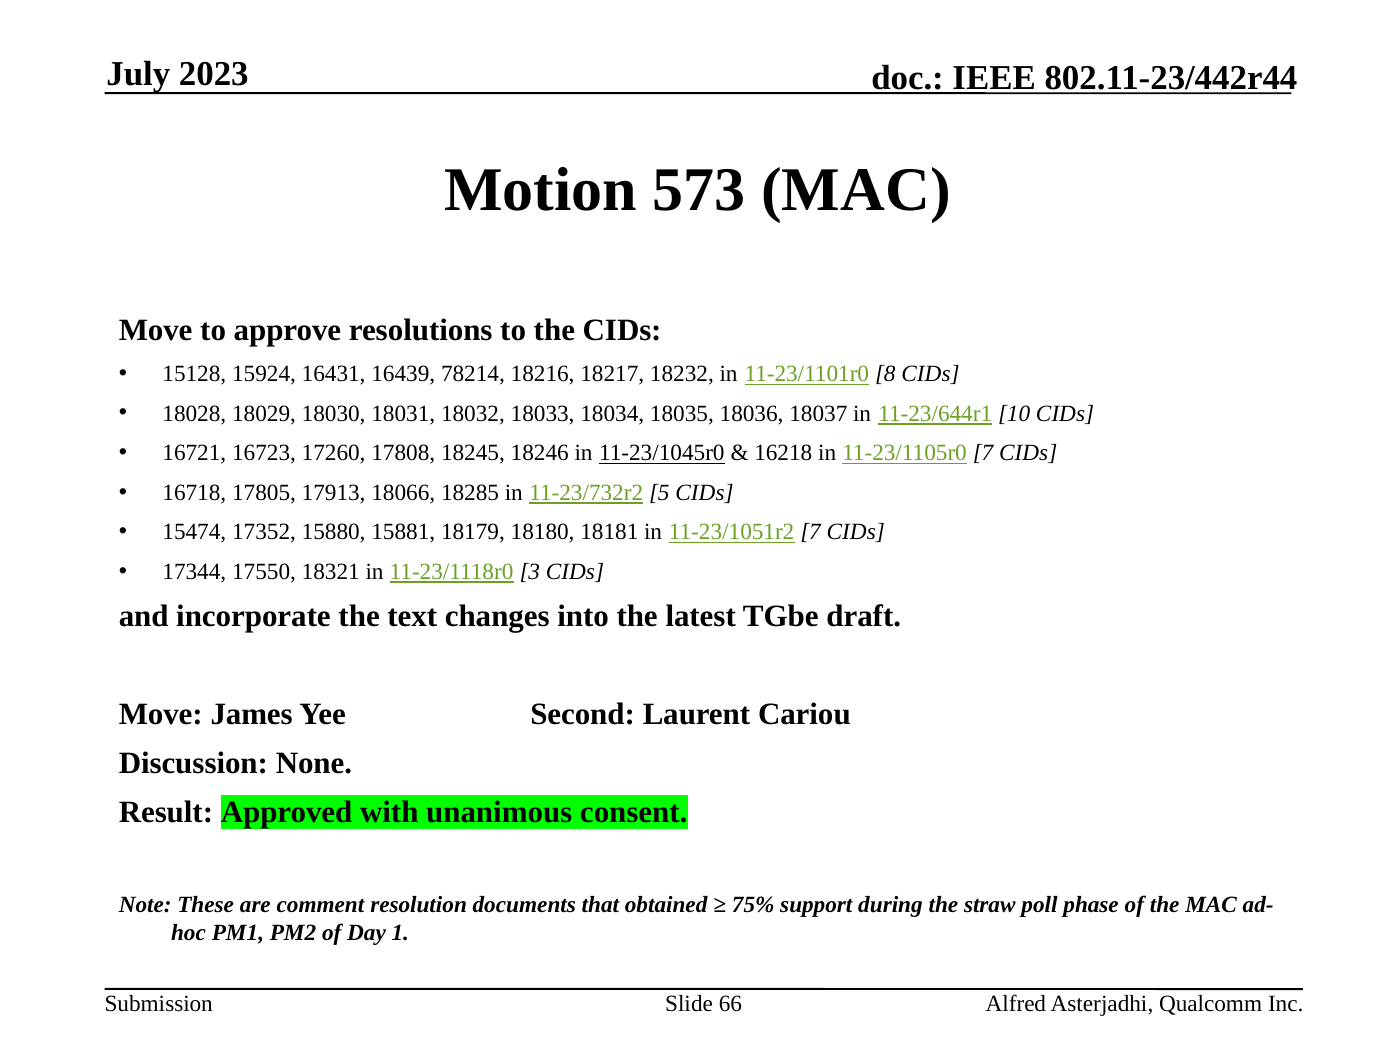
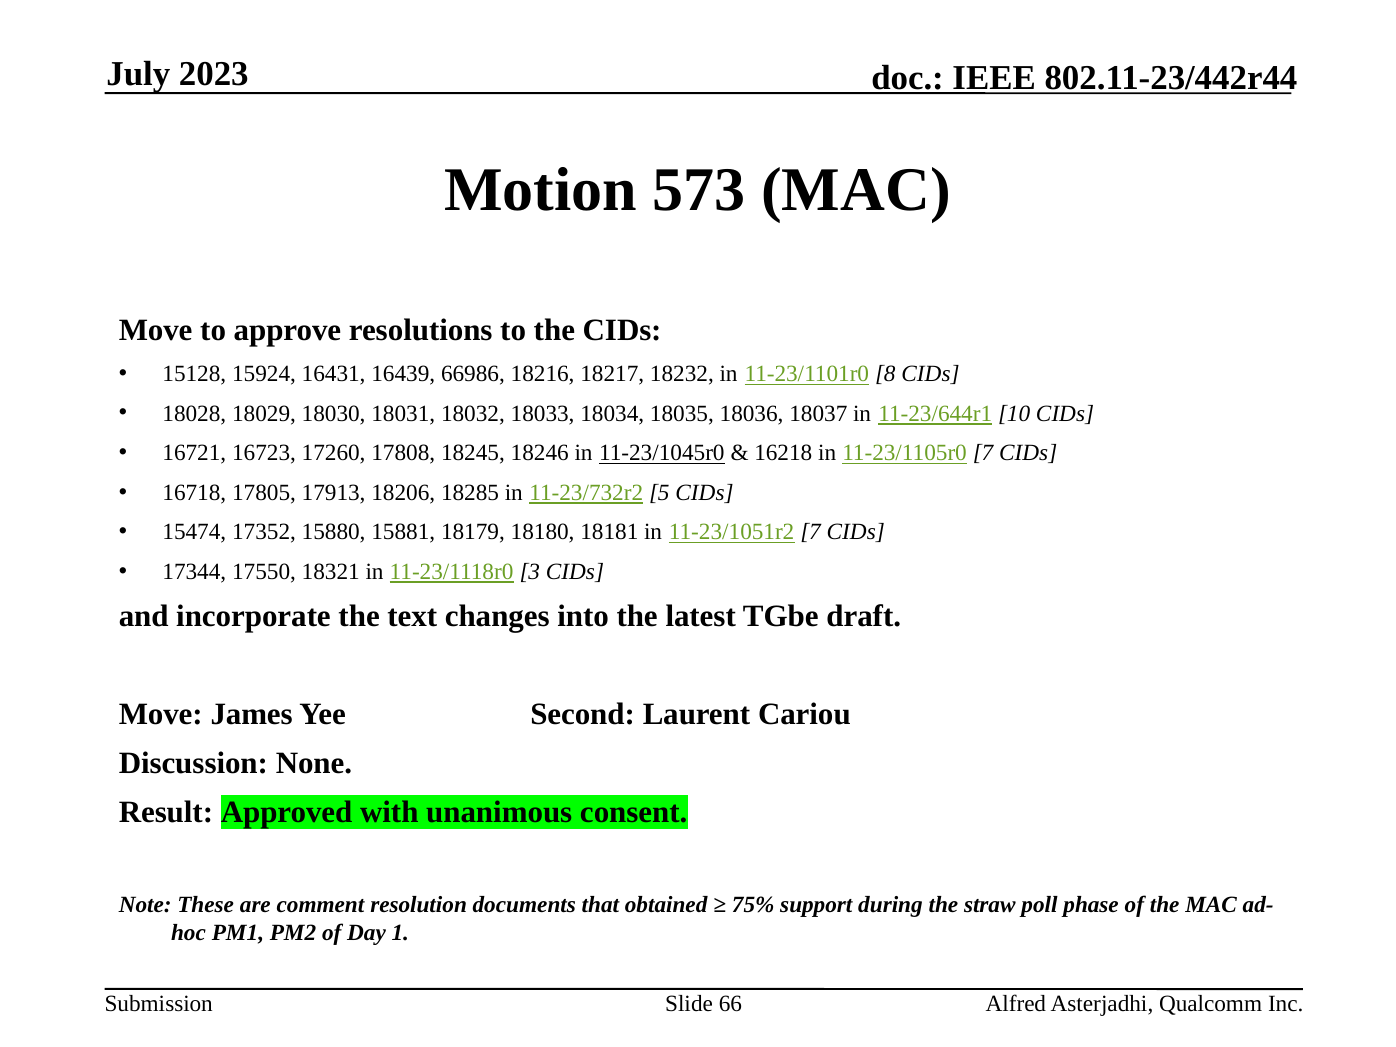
78214: 78214 -> 66986
18066: 18066 -> 18206
